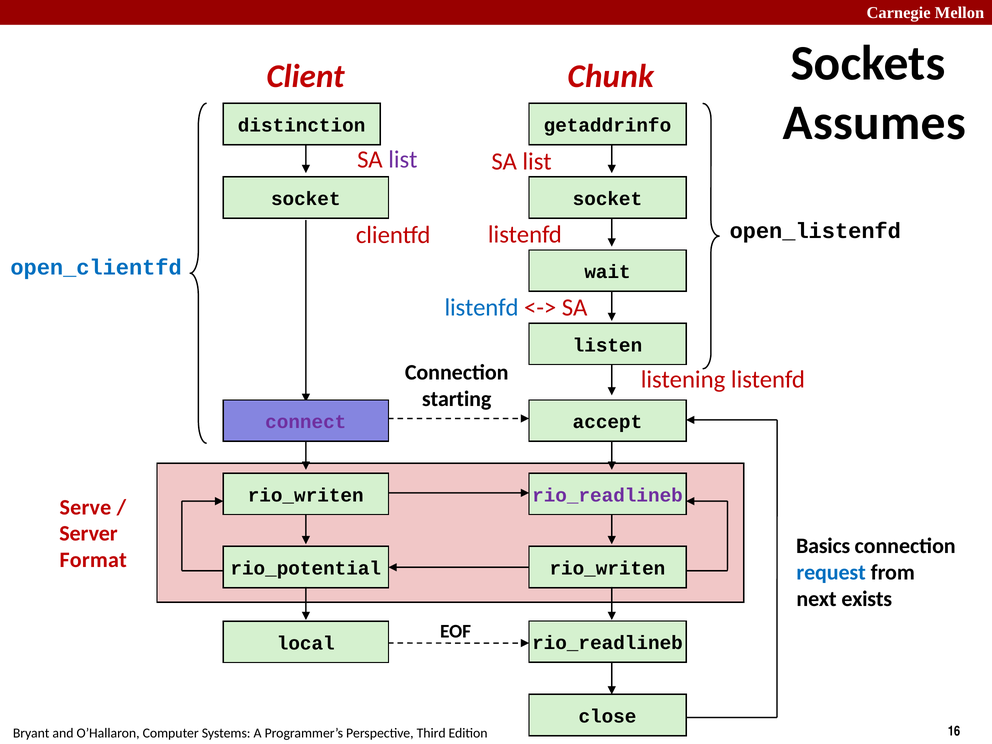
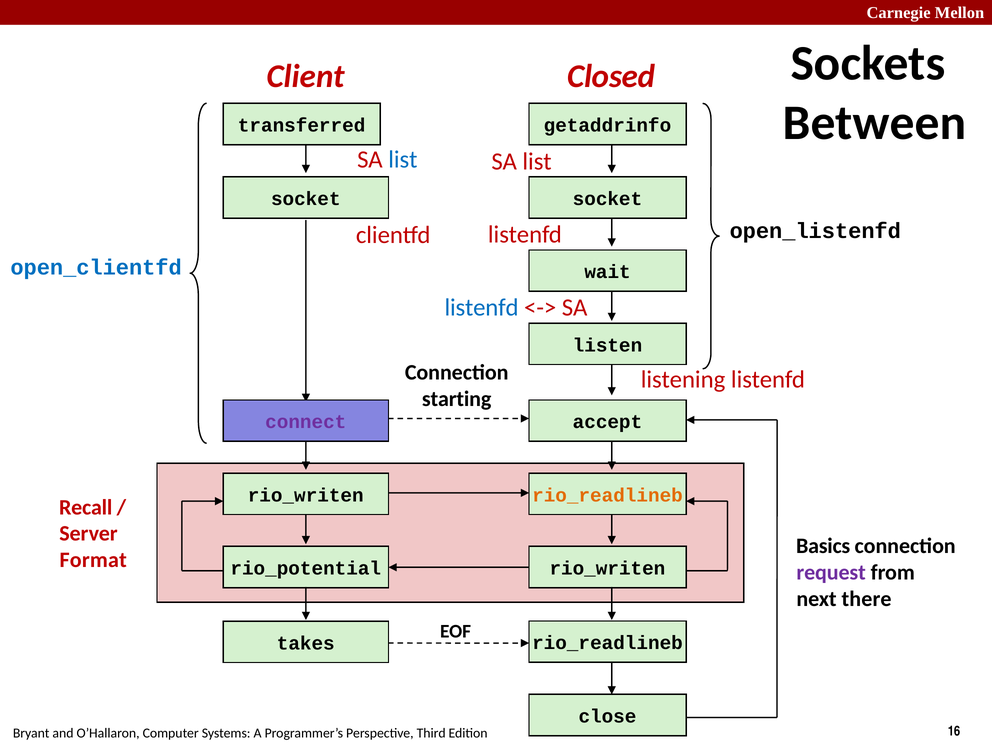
Chunk: Chunk -> Closed
Assumes: Assumes -> Between
distinction: distinction -> transferred
list at (403, 159) colour: purple -> blue
rio_readlineb at (607, 495) colour: purple -> orange
Serve: Serve -> Recall
request colour: blue -> purple
exists: exists -> there
local: local -> takes
